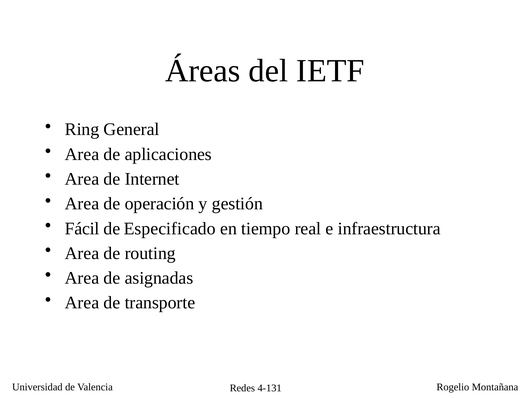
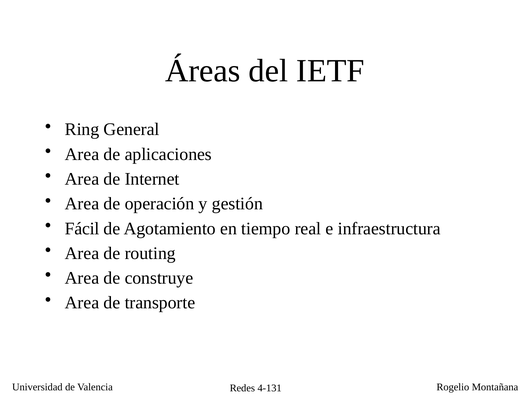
Especificado: Especificado -> Agotamiento
asignadas: asignadas -> construye
